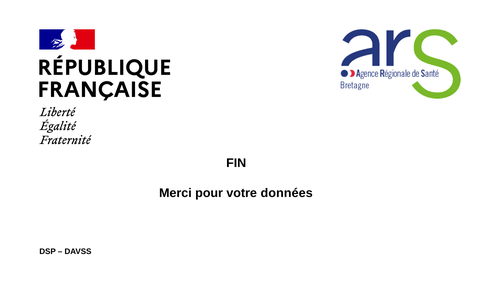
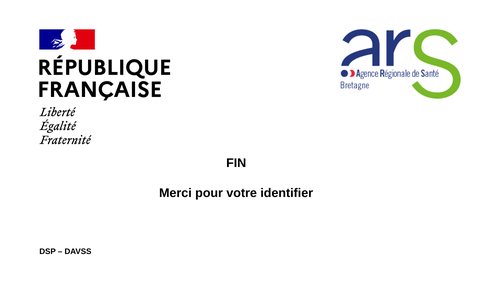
données: données -> identifier
